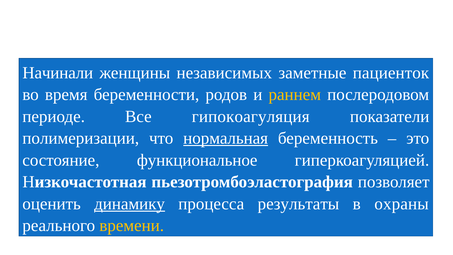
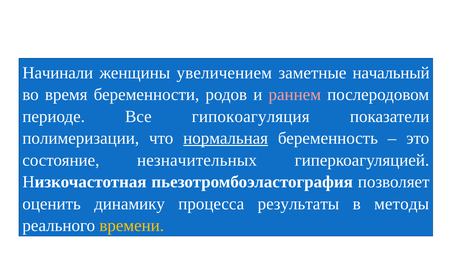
независимых: независимых -> увеличением
пациенток: пациенток -> начальный
раннем colour: yellow -> pink
функциональное: функциональное -> незначительных
динамику underline: present -> none
охраны: охраны -> методы
